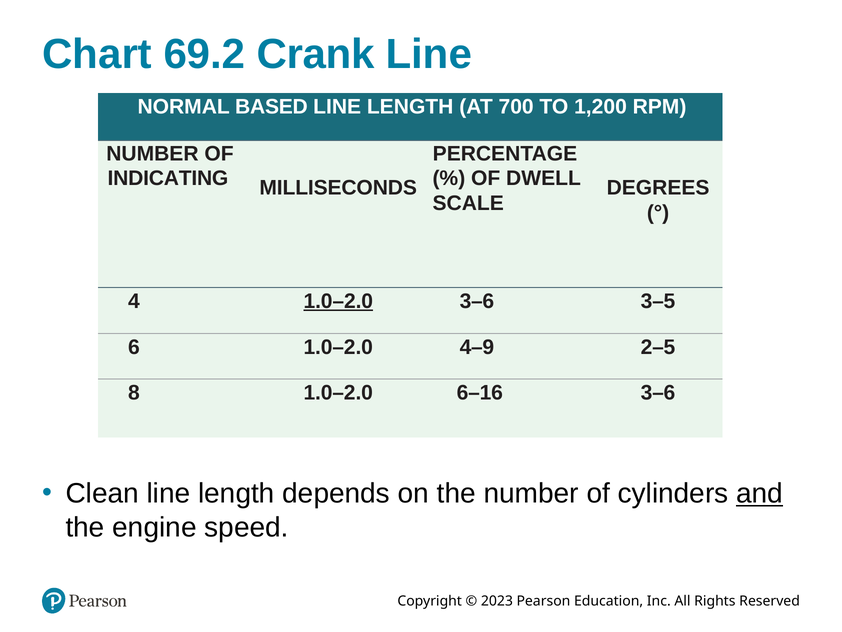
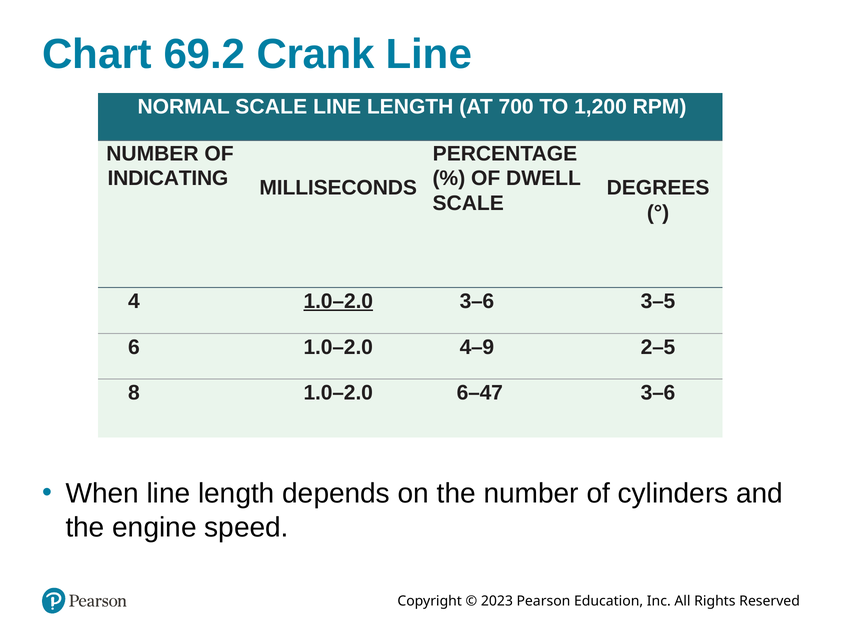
NORMAL BASED: BASED -> SCALE
6–16: 6–16 -> 6–47
Clean: Clean -> When
and underline: present -> none
